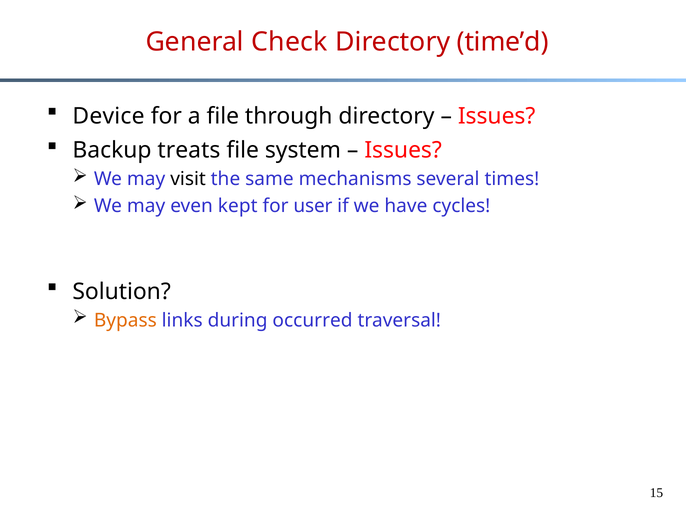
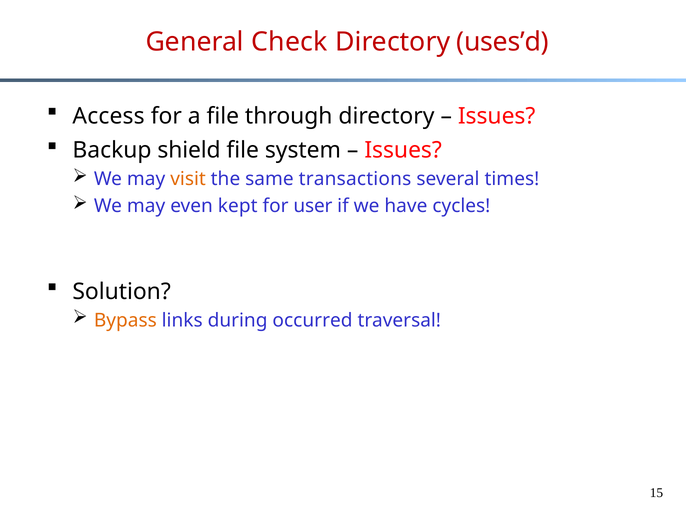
time’d: time’d -> uses’d
Device: Device -> Access
treats: treats -> shield
visit colour: black -> orange
mechanisms: mechanisms -> transactions
